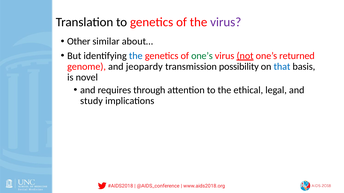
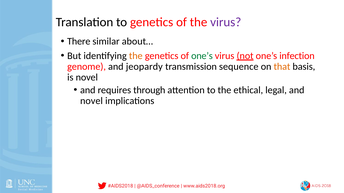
Other: Other -> There
the at (136, 56) colour: blue -> orange
returned: returned -> infection
possibility: possibility -> sequence
that colour: blue -> orange
study at (91, 101): study -> novel
